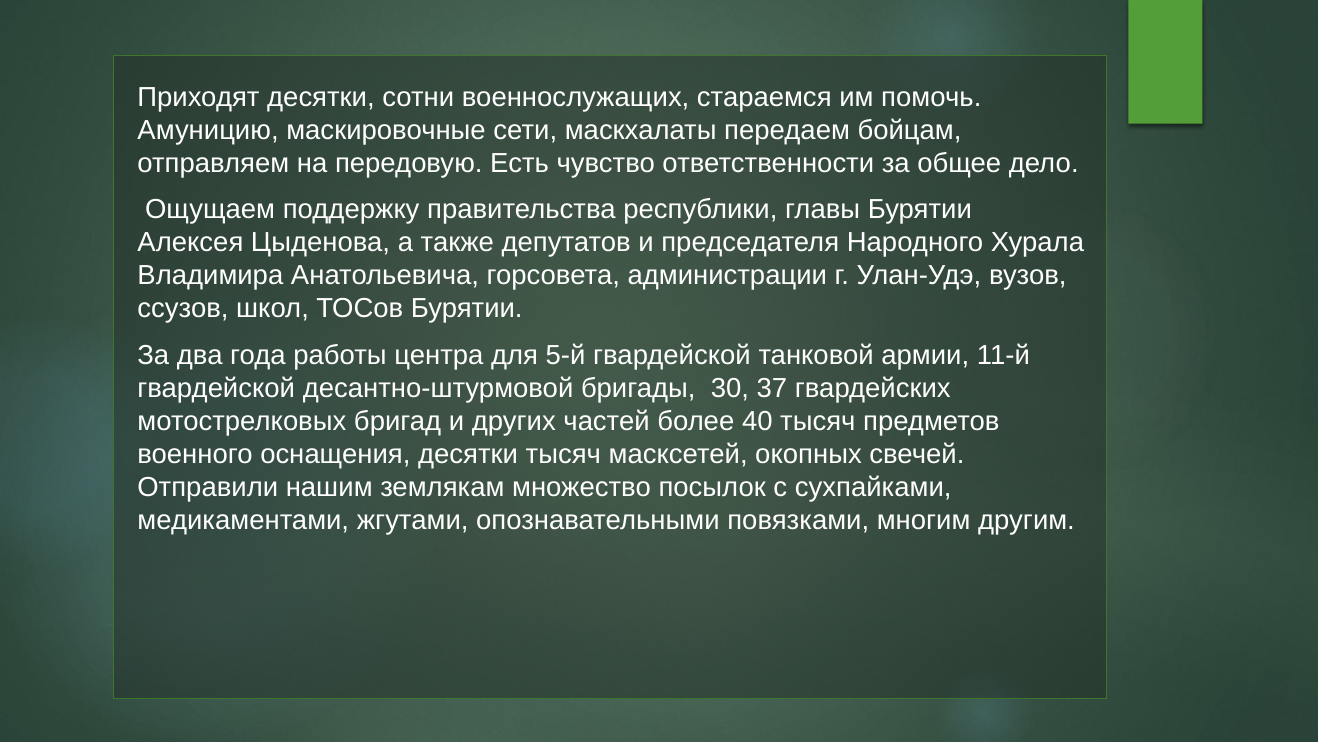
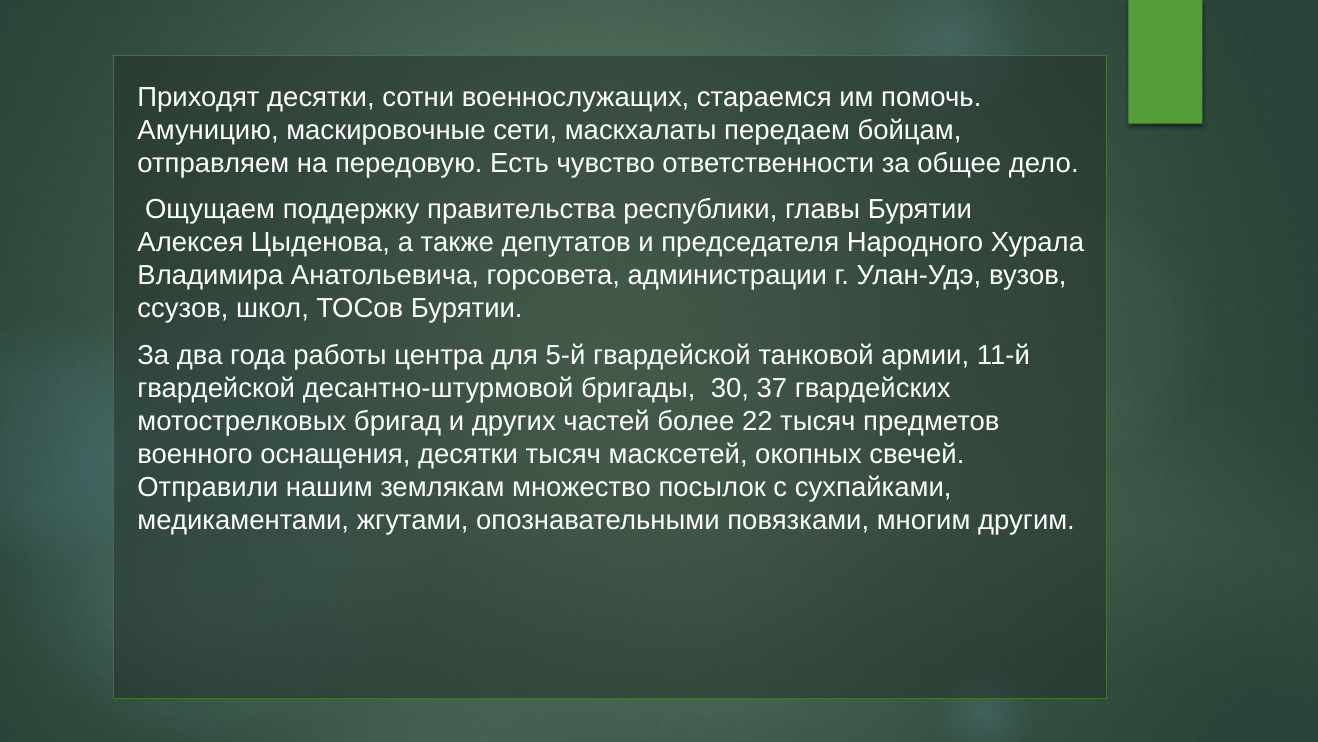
40: 40 -> 22
